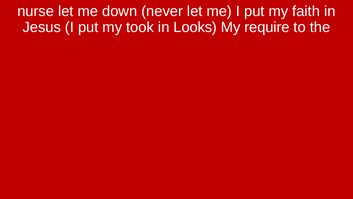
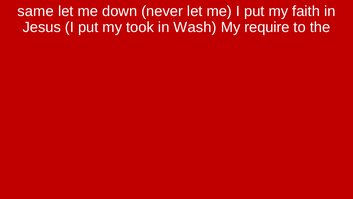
nurse: nurse -> same
Looks: Looks -> Wash
